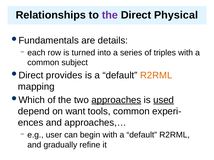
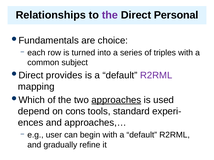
Physical: Physical -> Personal
details: details -> choice
R2RML at (156, 75) colour: orange -> purple
used underline: present -> none
want: want -> cons
tools common: common -> standard
